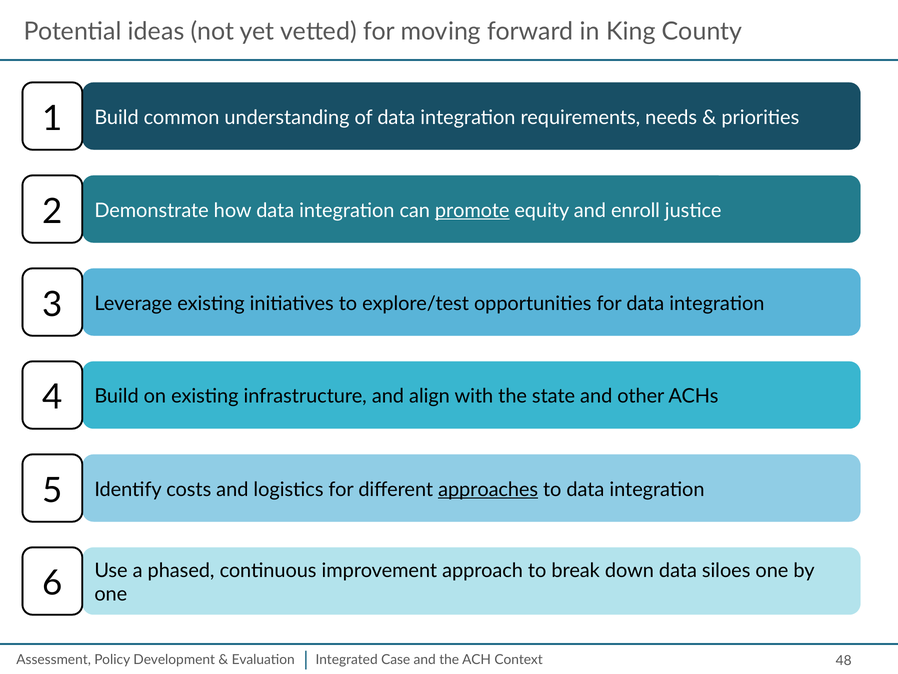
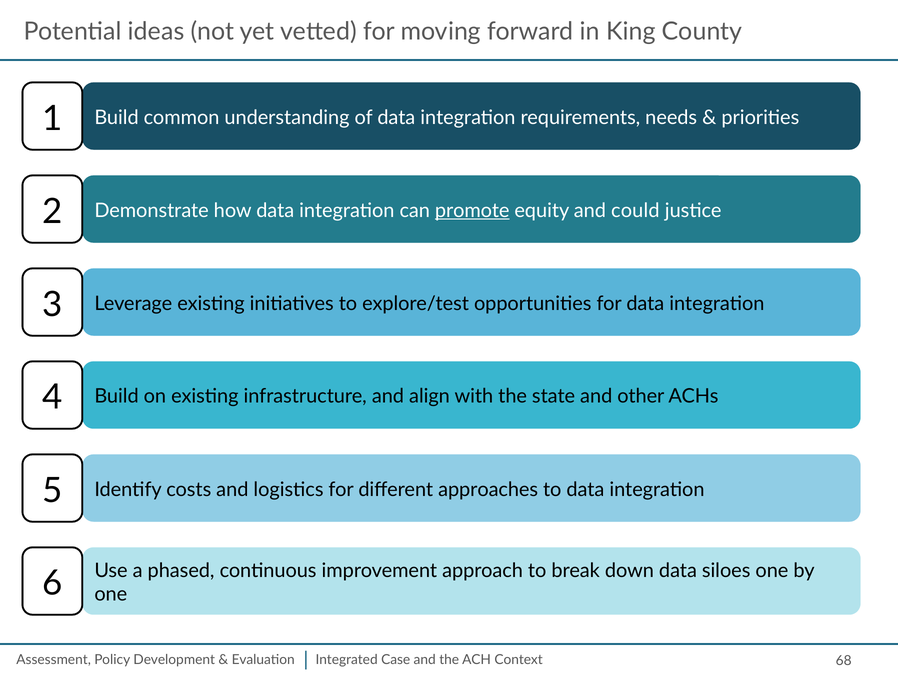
enroll: enroll -> could
approaches underline: present -> none
48: 48 -> 68
